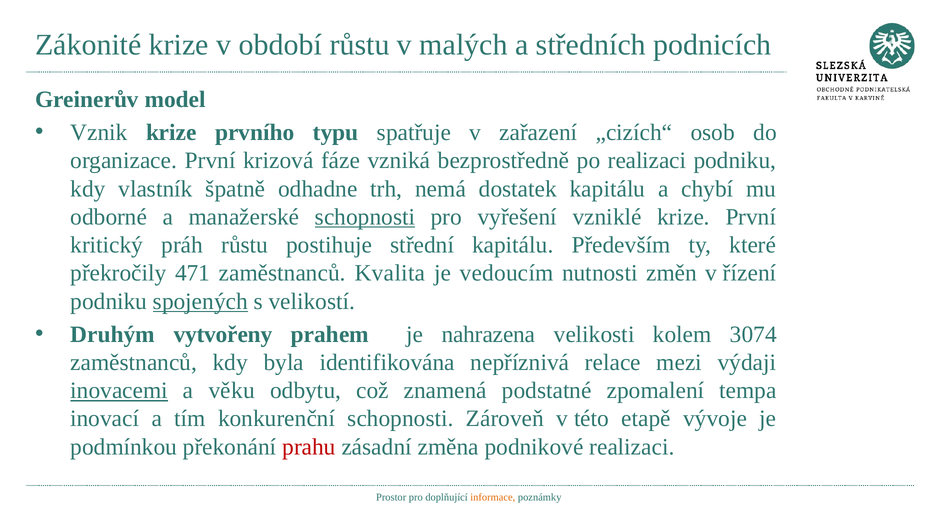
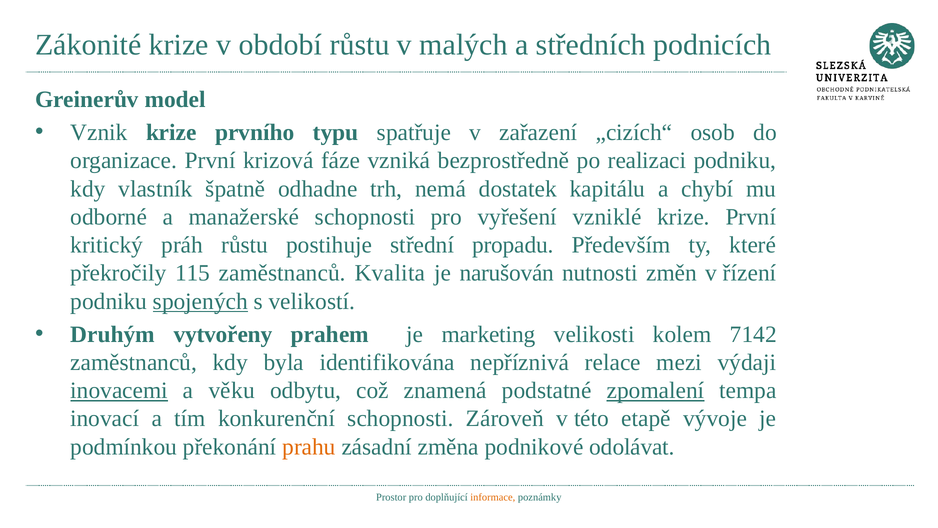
schopnosti at (365, 217) underline: present -> none
střední kapitálu: kapitálu -> propadu
471: 471 -> 115
vedoucím: vedoucím -> narušován
nahrazena: nahrazena -> marketing
3074: 3074 -> 7142
zpomalení underline: none -> present
prahu colour: red -> orange
podnikové realizaci: realizaci -> odolávat
